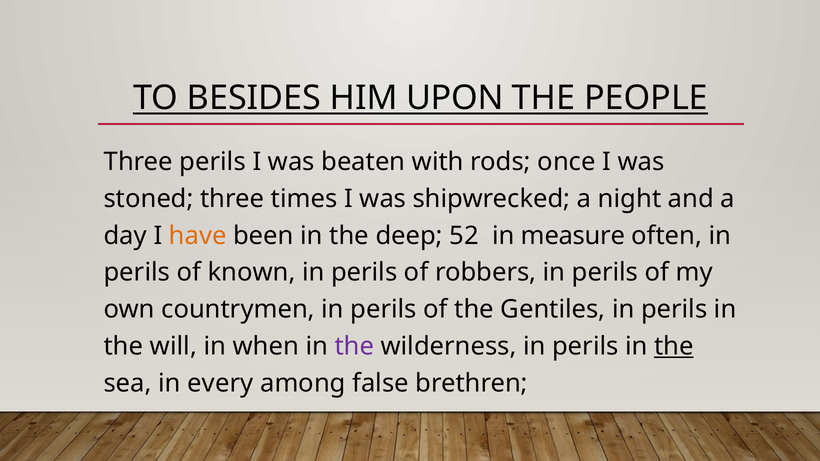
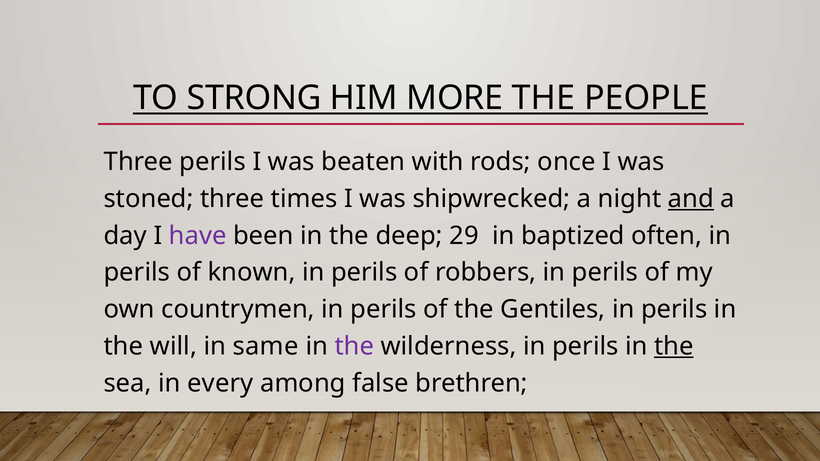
BESIDES: BESIDES -> STRONG
UPON: UPON -> MORE
and underline: none -> present
have colour: orange -> purple
52: 52 -> 29
measure: measure -> baptized
when: when -> same
